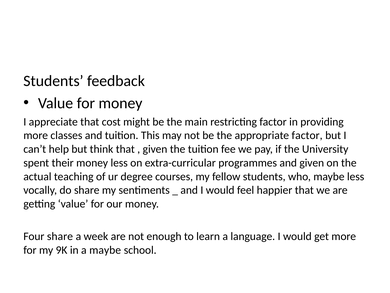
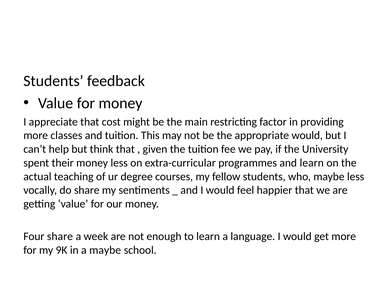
appropriate factor: factor -> would
and given: given -> learn
